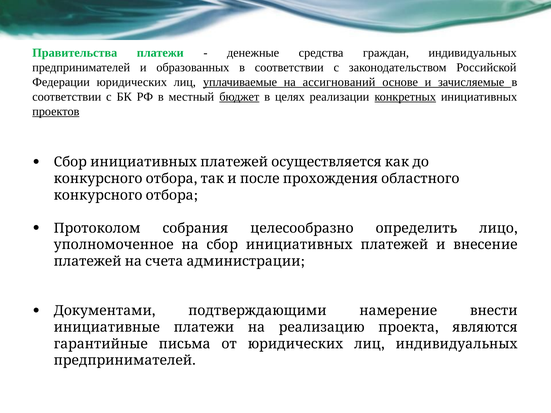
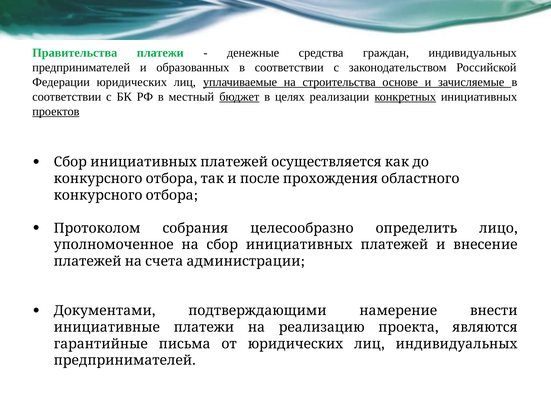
ассигнований: ассигнований -> строительства
